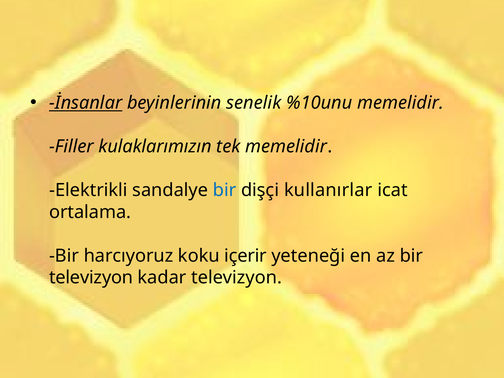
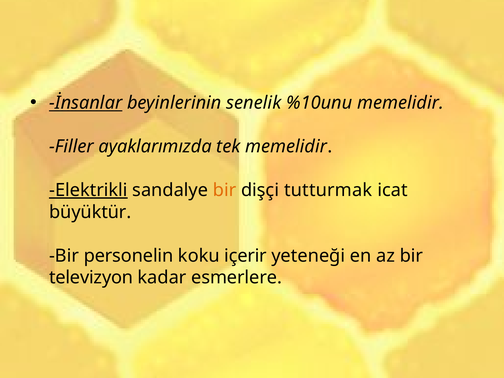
kulaklarımızın: kulaklarımızın -> ayaklarımızda
Elektrikli underline: none -> present
bir at (225, 190) colour: blue -> orange
kullanırlar: kullanırlar -> tutturmak
ortalama: ortalama -> büyüktür
harcıyoruz: harcıyoruz -> personelin
kadar televizyon: televizyon -> esmerlere
